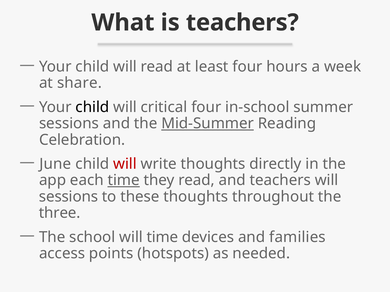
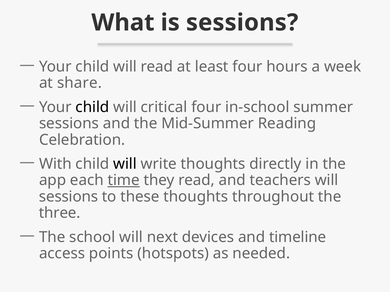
is teachers: teachers -> sessions
Mid-Summer underline: present -> none
June: June -> With
will at (125, 164) colour: red -> black
will time: time -> next
families: families -> timeline
